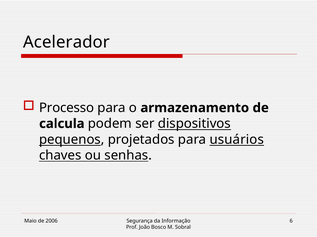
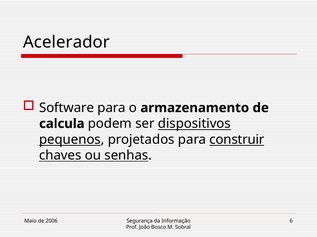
Processo: Processo -> Software
usuários: usuários -> construir
